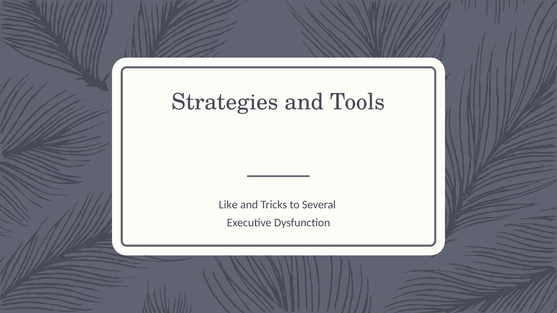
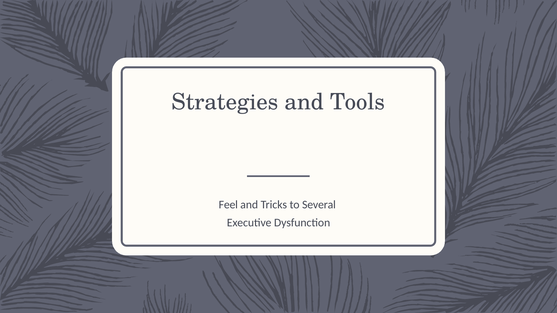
Like: Like -> Feel
